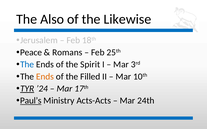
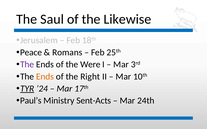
Also: Also -> Saul
The at (27, 65) colour: blue -> purple
Spirit: Spirit -> Were
Filled: Filled -> Right
Paul’s underline: present -> none
Acts-Acts: Acts-Acts -> Sent-Acts
